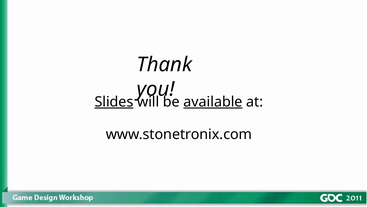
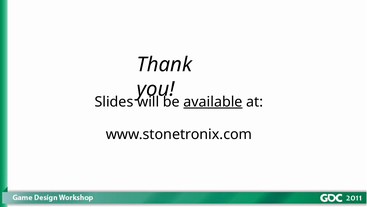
Slides underline: present -> none
